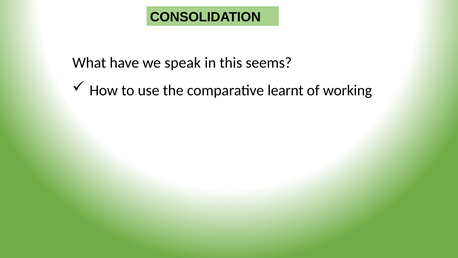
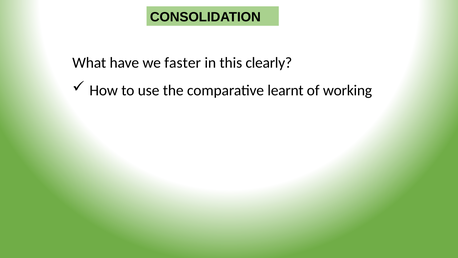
speak: speak -> faster
seems: seems -> clearly
